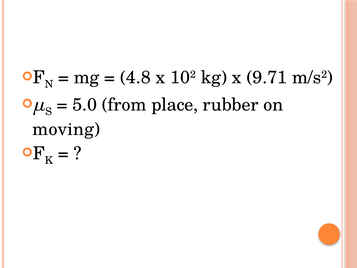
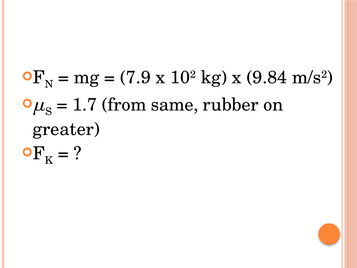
4.8: 4.8 -> 7.9
9.71: 9.71 -> 9.84
5.0: 5.0 -> 1.7
place: place -> same
moving: moving -> greater
